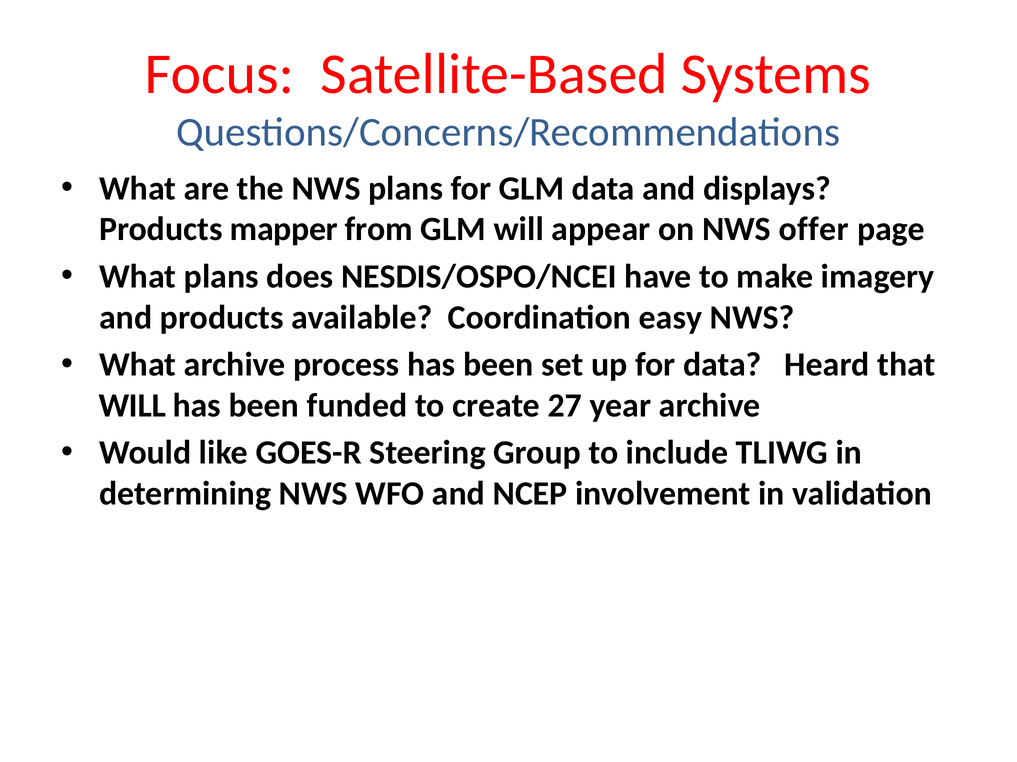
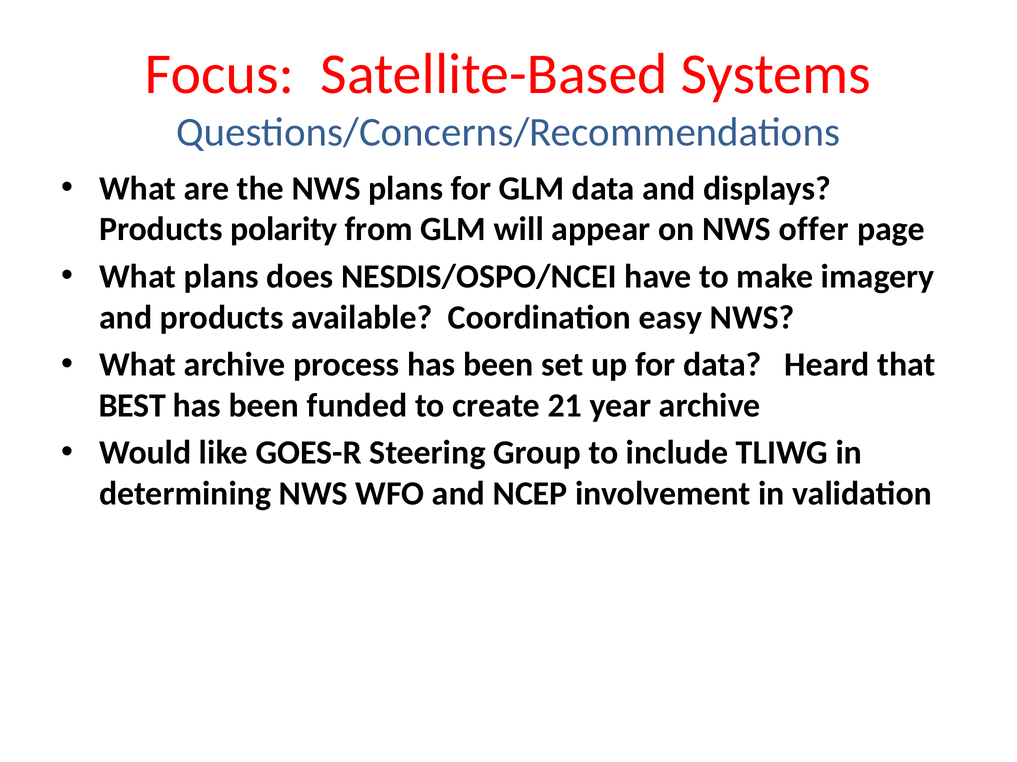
mapper: mapper -> polarity
WILL at (132, 406): WILL -> BEST
27: 27 -> 21
